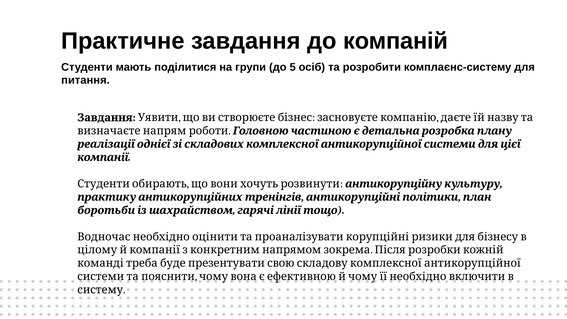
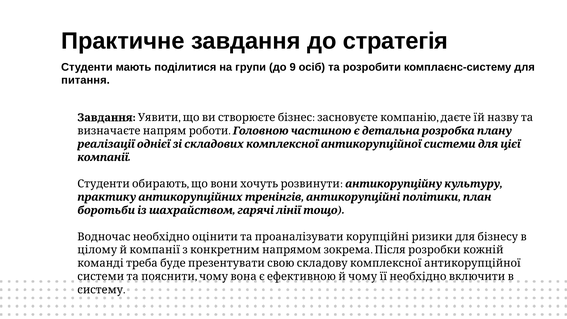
компаній: компаній -> стратегія
5: 5 -> 9
